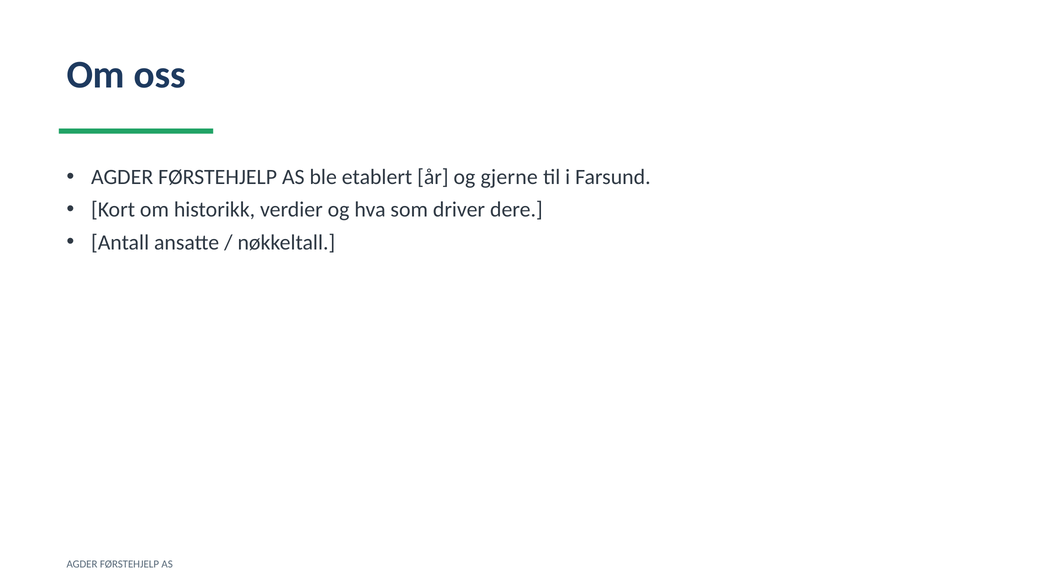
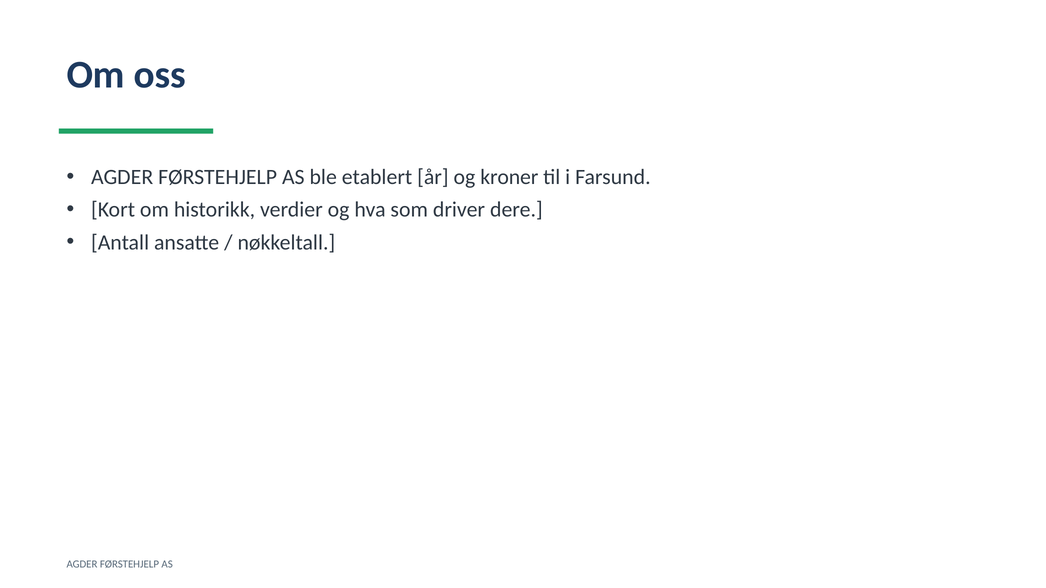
gjerne: gjerne -> kroner
